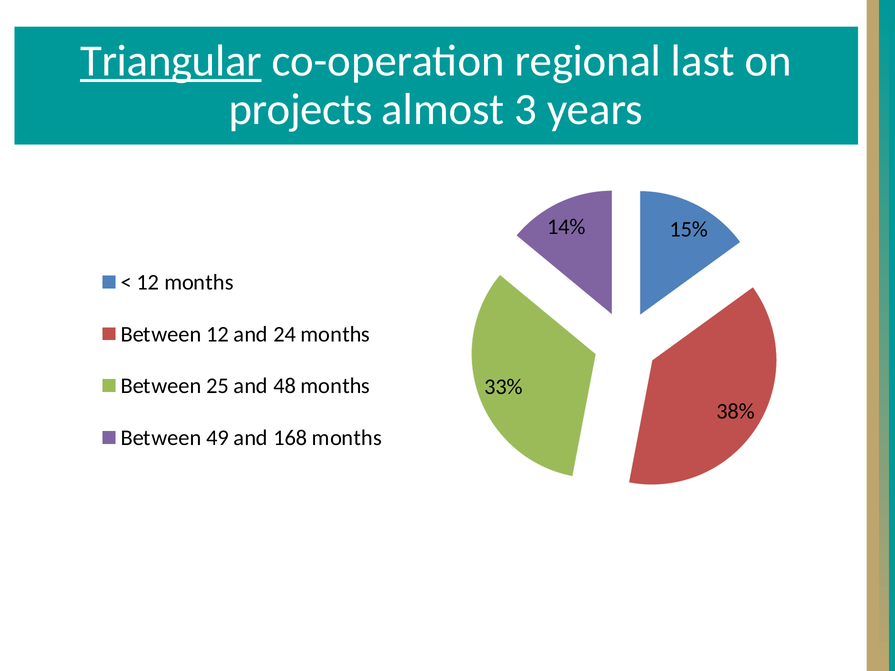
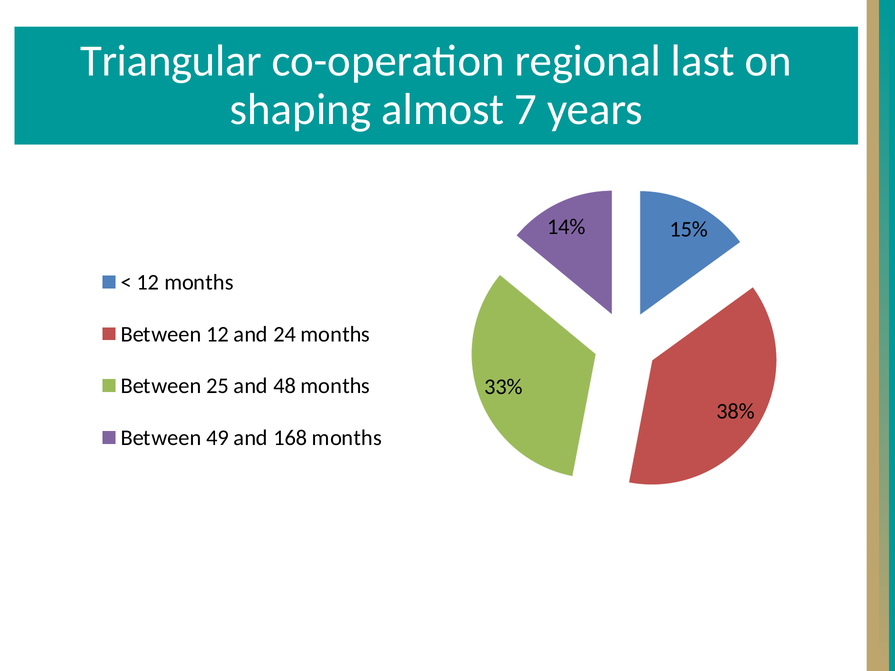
Triangular underline: present -> none
projects: projects -> shaping
3: 3 -> 7
